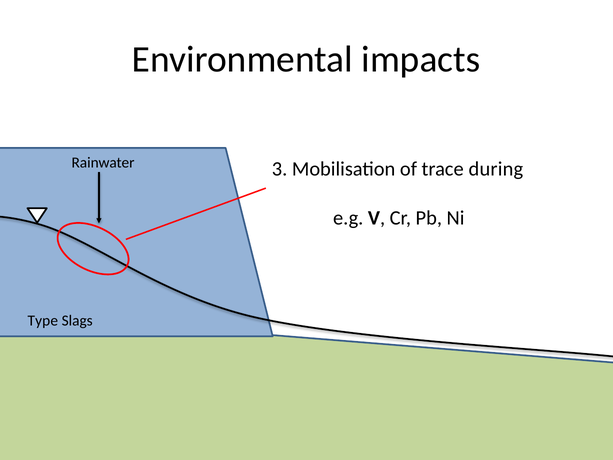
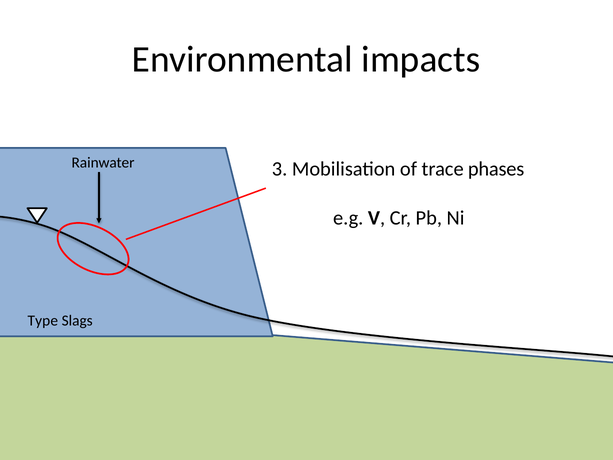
during: during -> phases
